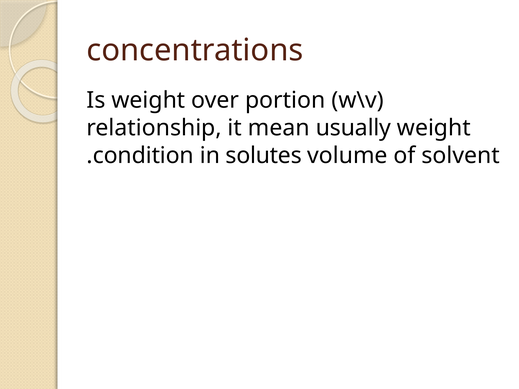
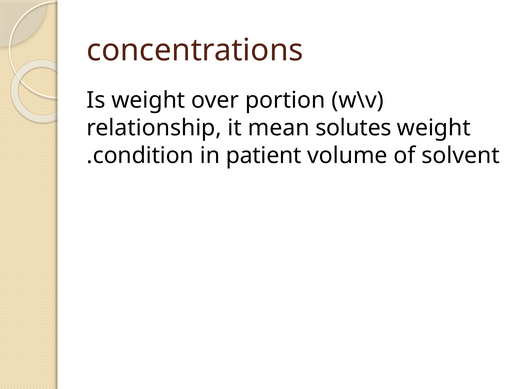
usually: usually -> solutes
solutes: solutes -> patient
